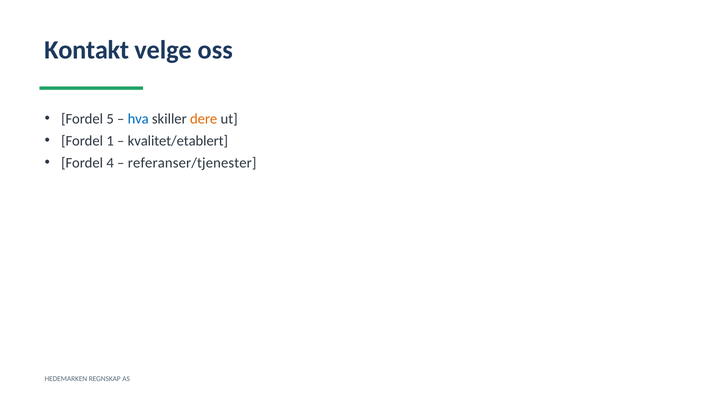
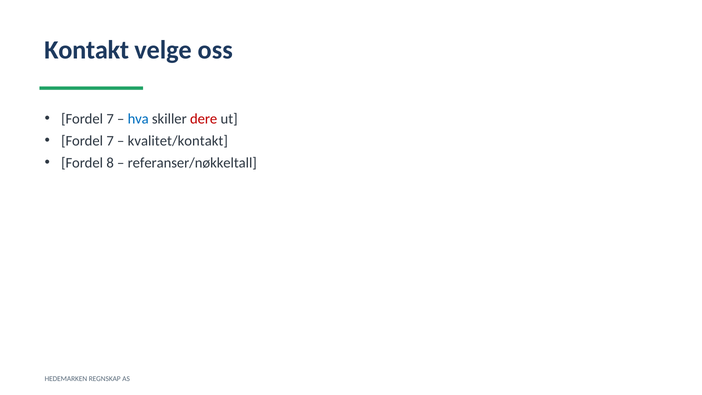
5 at (110, 119): 5 -> 7
dere colour: orange -> red
1 at (110, 141): 1 -> 7
kvalitet/etablert: kvalitet/etablert -> kvalitet/kontakt
4: 4 -> 8
referanser/tjenester: referanser/tjenester -> referanser/nøkkeltall
